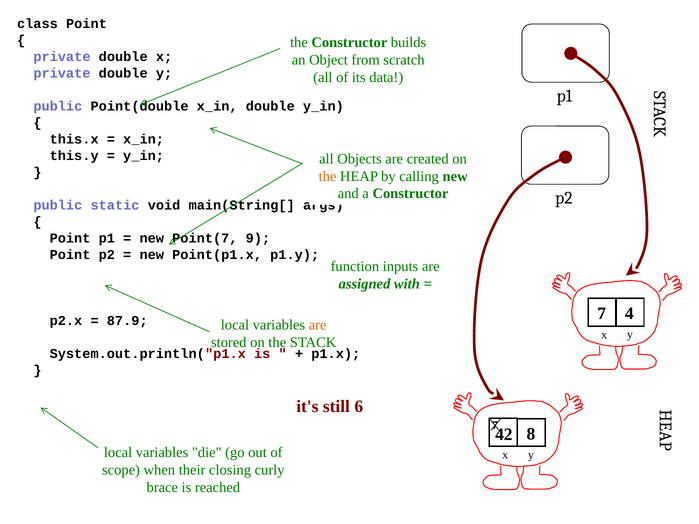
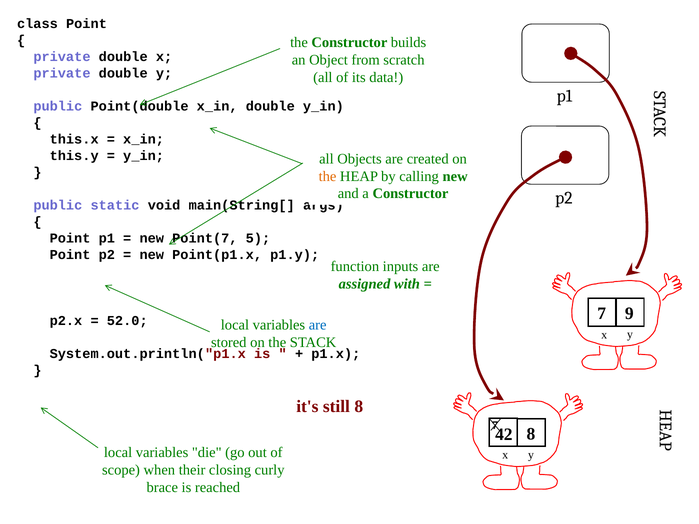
9: 9 -> 5
4: 4 -> 9
87.9: 87.9 -> 52.0
are at (318, 325) colour: orange -> blue
still 6: 6 -> 8
